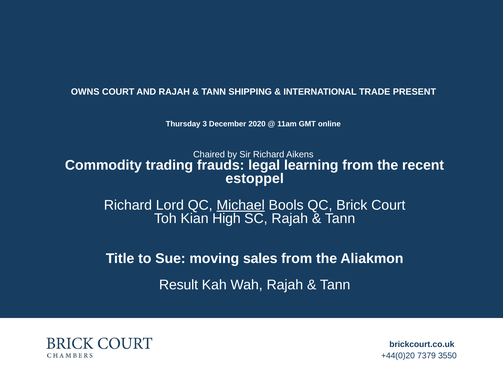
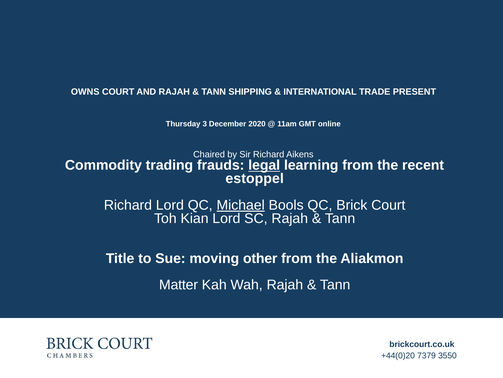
legal underline: none -> present
Kian High: High -> Lord
sales: sales -> other
Result: Result -> Matter
